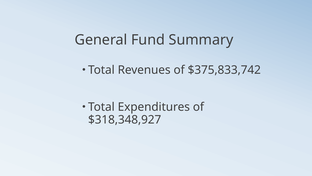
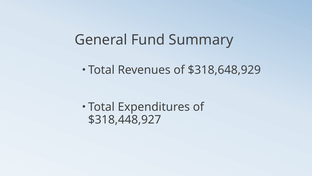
$375,833,742: $375,833,742 -> $318,648,929
$318,348,927: $318,348,927 -> $318,448,927
